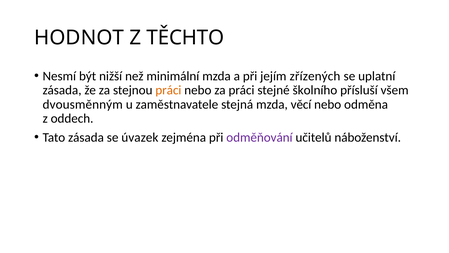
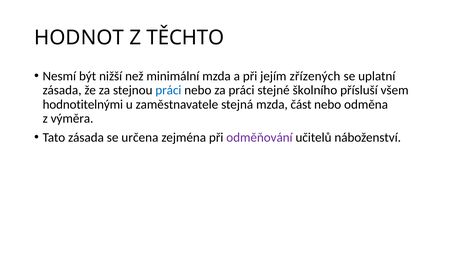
práci at (168, 90) colour: orange -> blue
dvousměnným: dvousměnným -> hodnotitelnými
věcí: věcí -> část
oddech: oddech -> výměra
úvazek: úvazek -> určena
